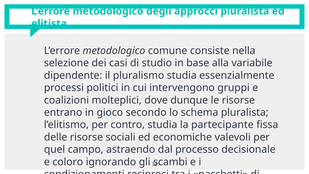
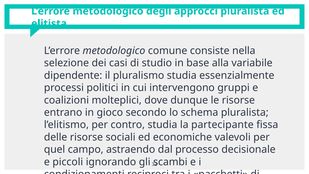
coloro: coloro -> piccoli
